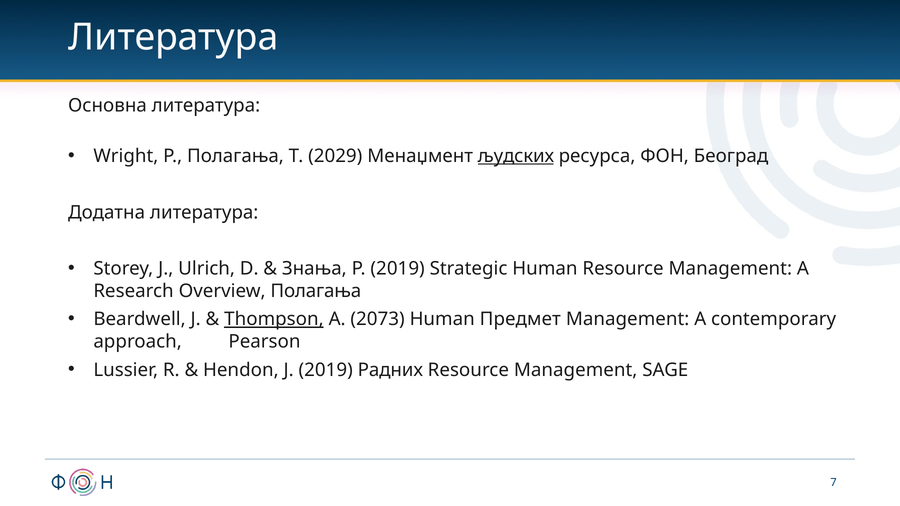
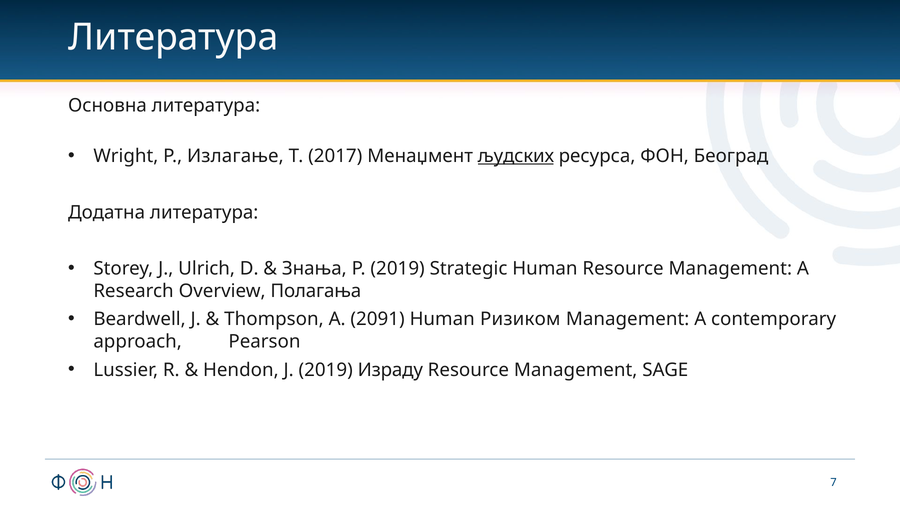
Р Полагања: Полагања -> Излагање
2029: 2029 -> 2017
Thompson underline: present -> none
2073: 2073 -> 2091
Предмет: Предмет -> Ризиком
Радних: Радних -> Израду
